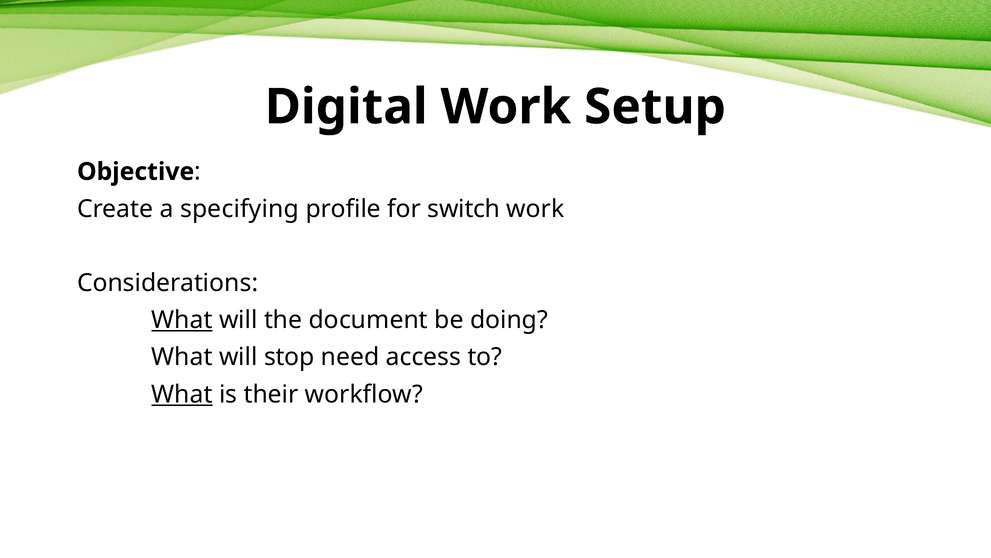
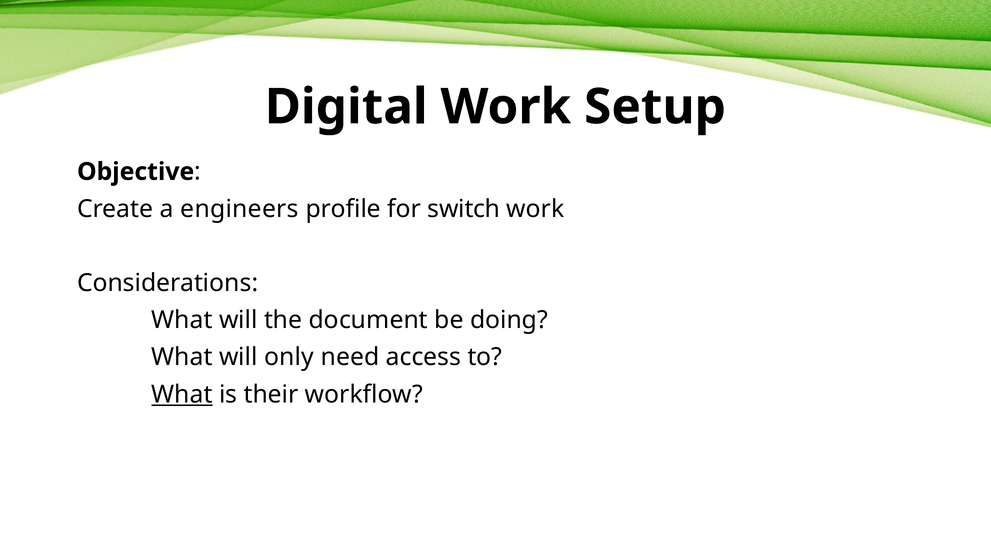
specifying: specifying -> engineers
What at (182, 320) underline: present -> none
stop: stop -> only
